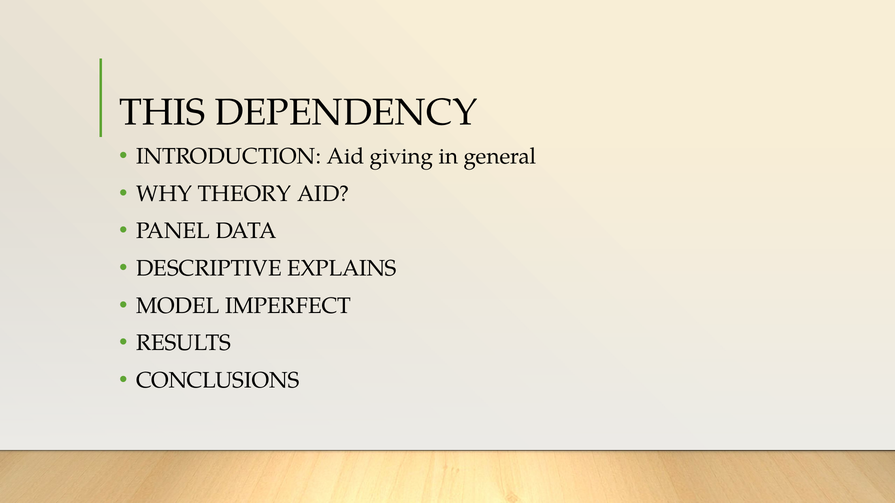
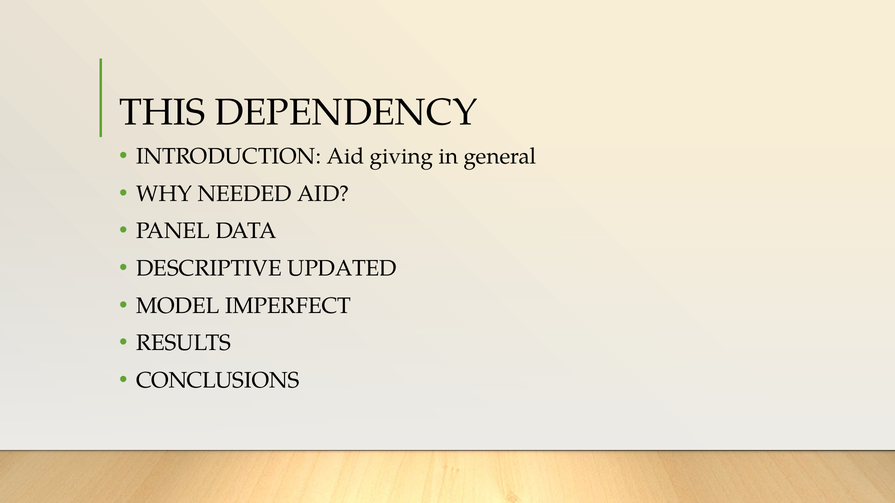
THEORY: THEORY -> NEEDED
EXPLAINS: EXPLAINS -> UPDATED
